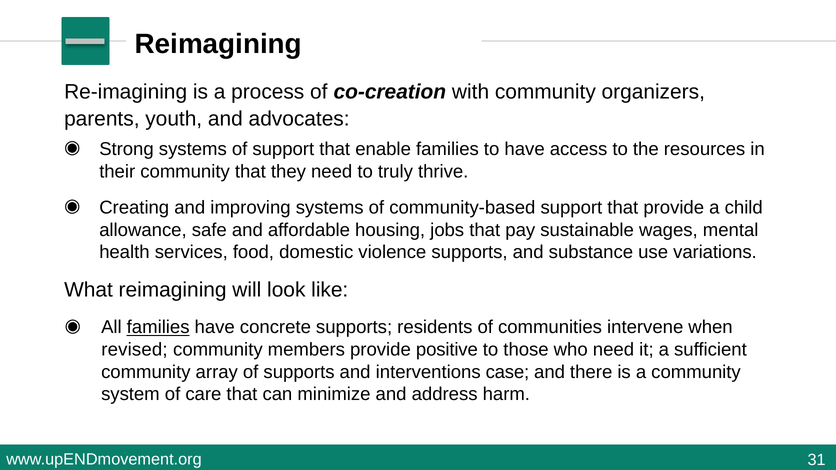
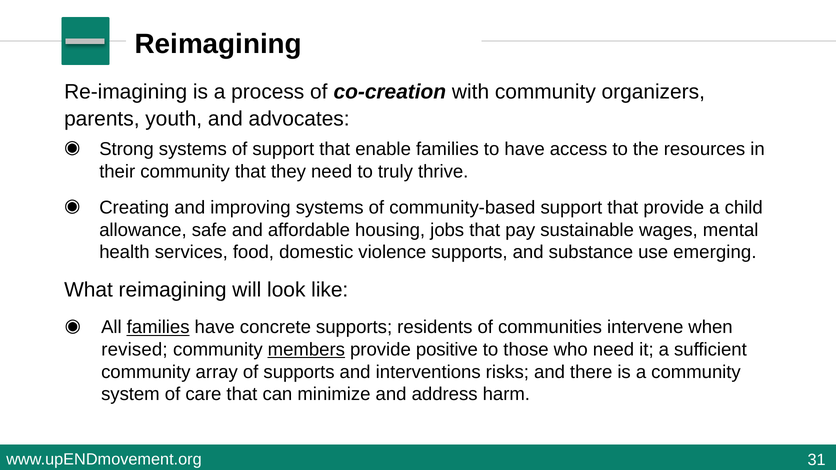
variations: variations -> emerging
members underline: none -> present
case: case -> risks
